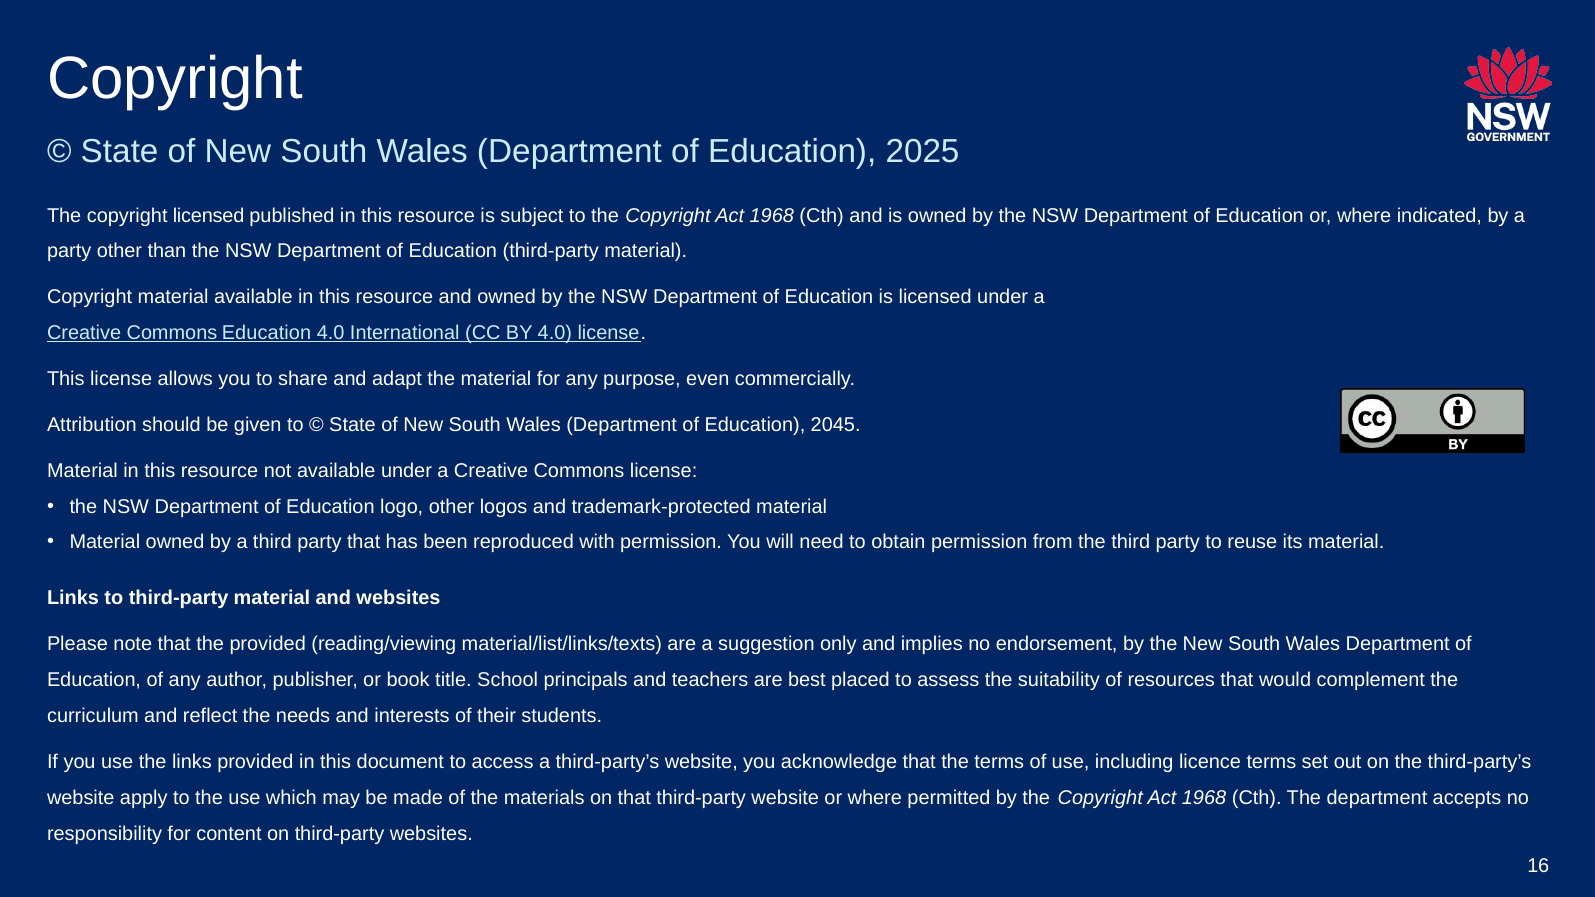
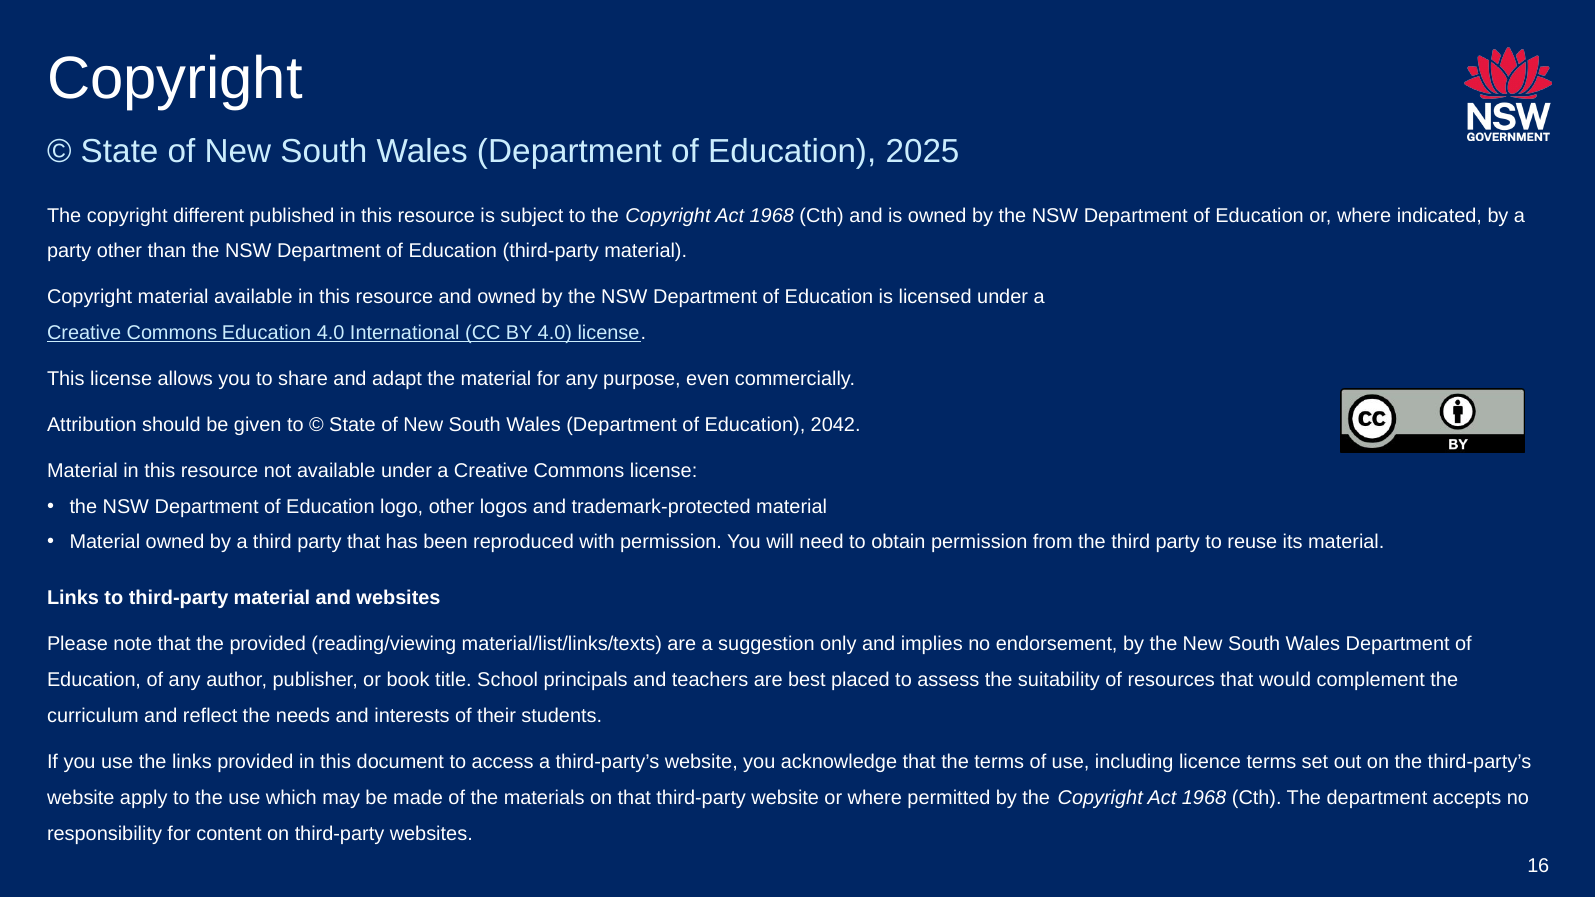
copyright licensed: licensed -> different
2045: 2045 -> 2042
